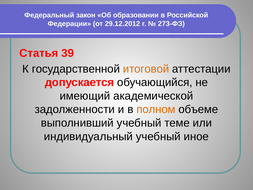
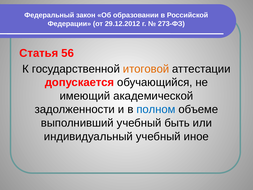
39: 39 -> 56
полном colour: orange -> blue
теме: теме -> быть
